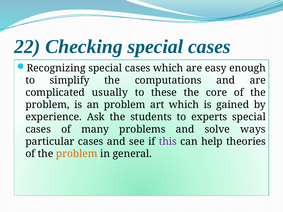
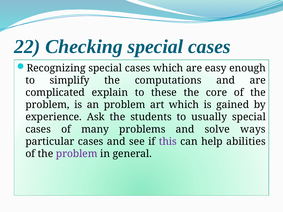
usually: usually -> explain
experts: experts -> usually
theories: theories -> abilities
problem at (77, 154) colour: orange -> purple
